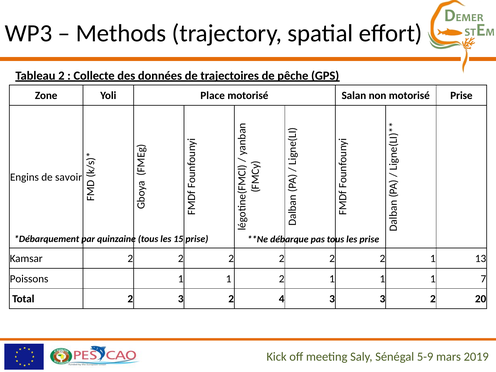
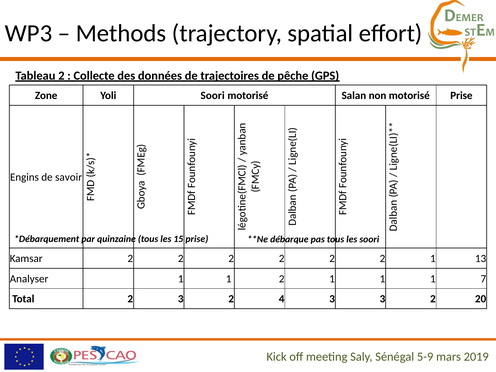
Yoli Place: Place -> Soori
les prise: prise -> soori
Poissons: Poissons -> Analyser
